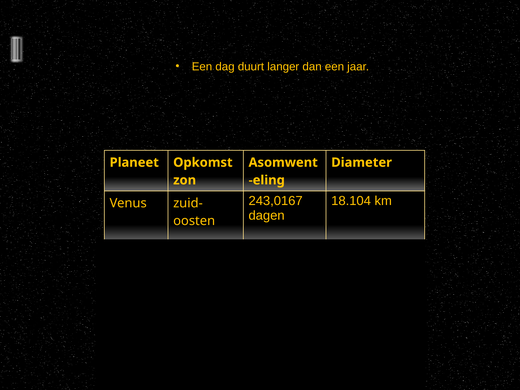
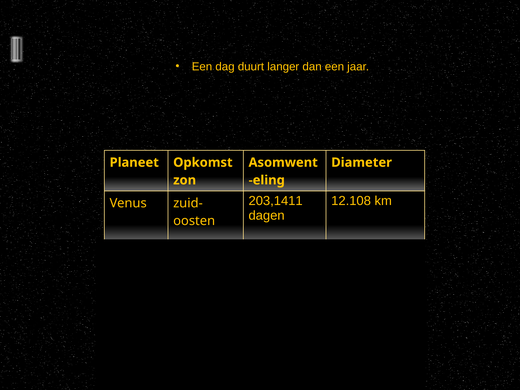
243,0167: 243,0167 -> 203,1411
18.104: 18.104 -> 12.108
